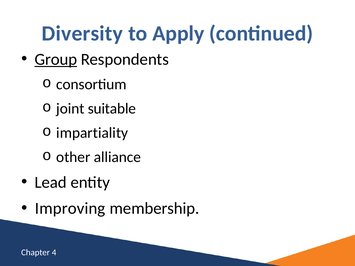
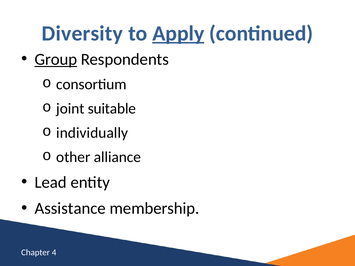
Apply underline: none -> present
impartiality: impartiality -> individually
Improving: Improving -> Assistance
